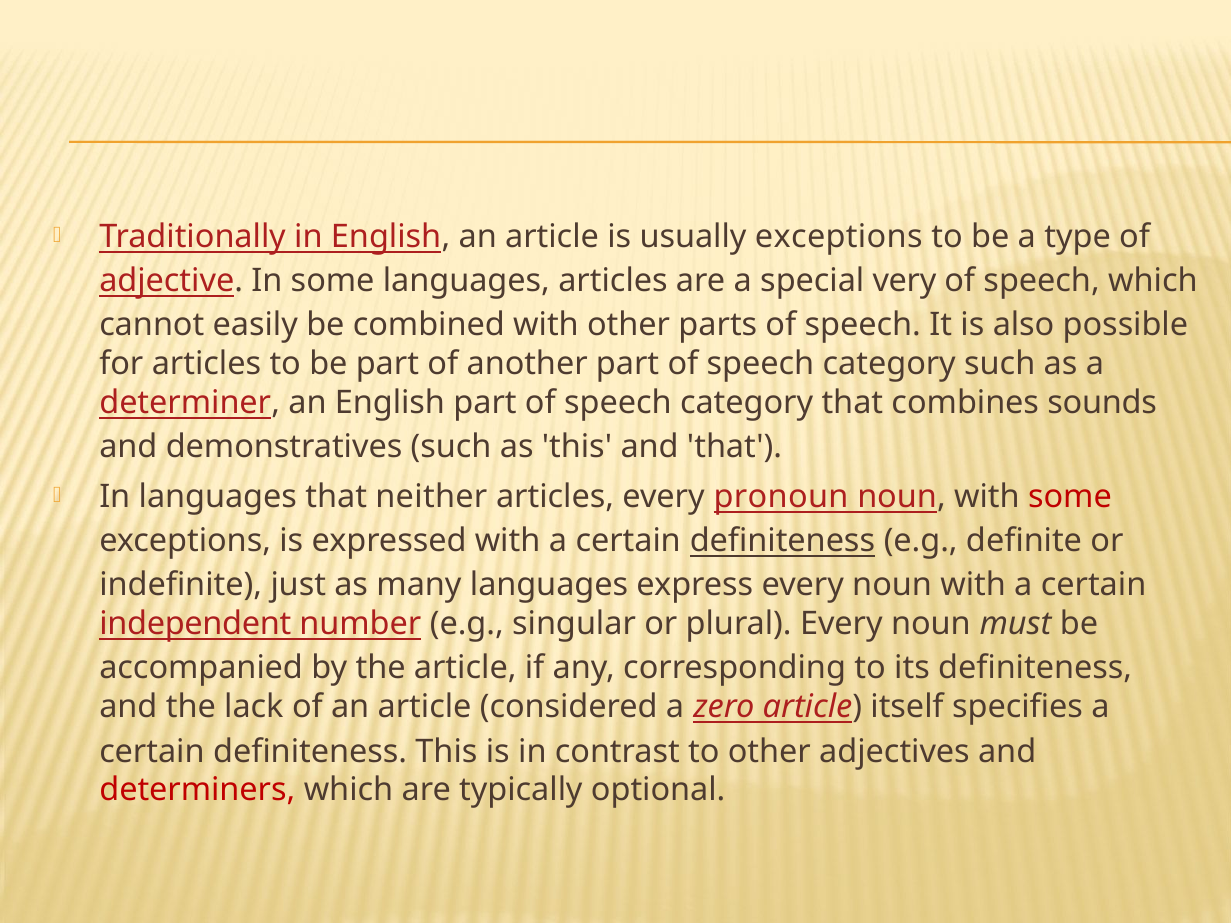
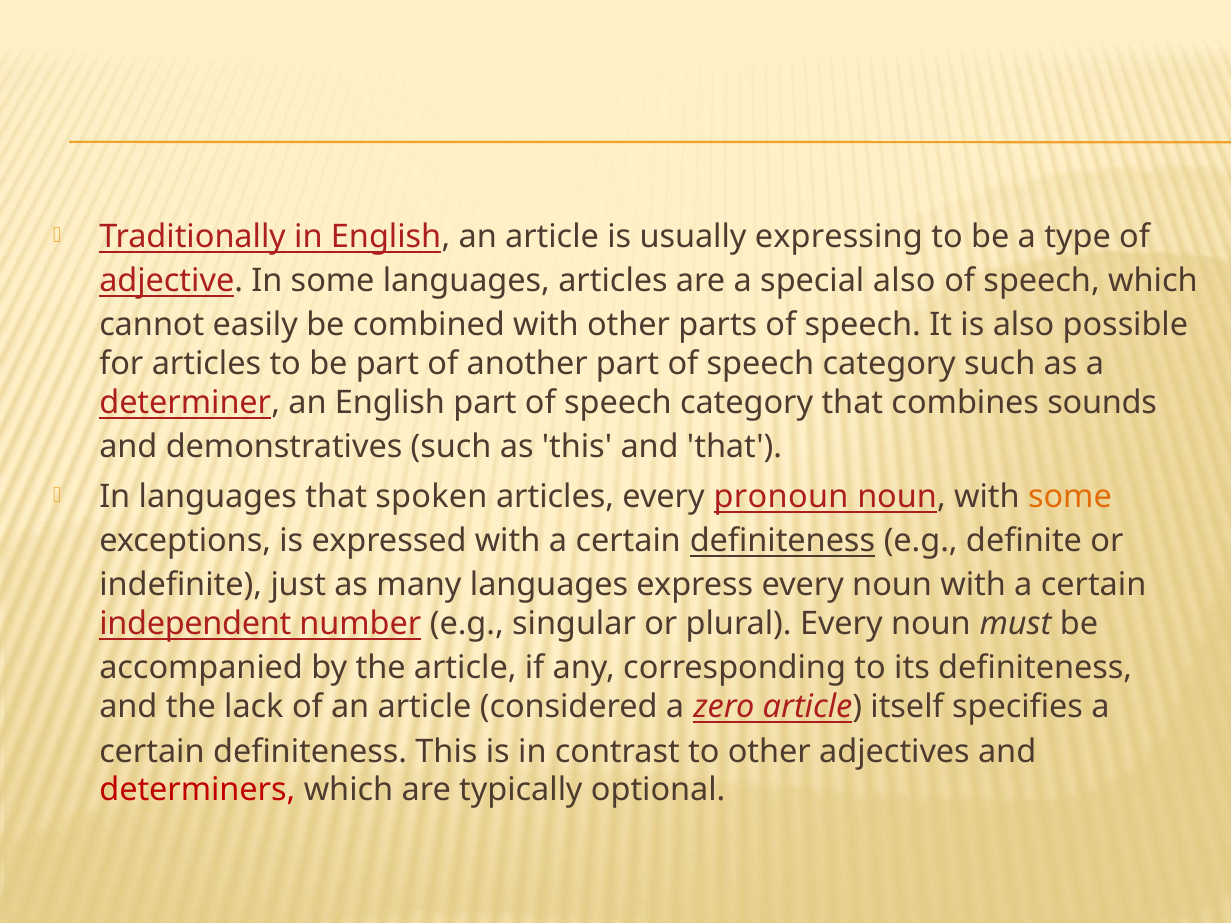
usually exceptions: exceptions -> expressing
special very: very -> also
neither: neither -> spoken
some at (1070, 497) colour: red -> orange
